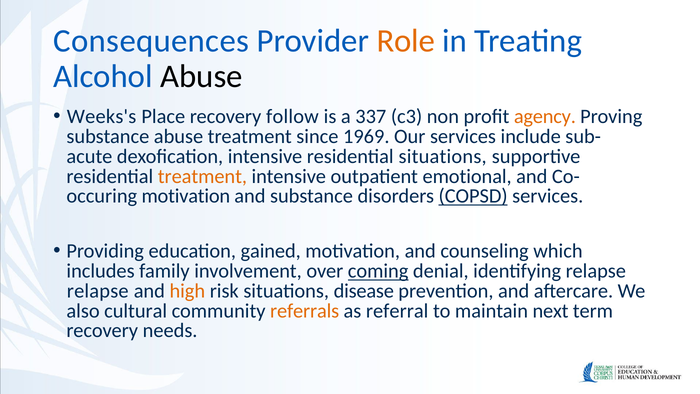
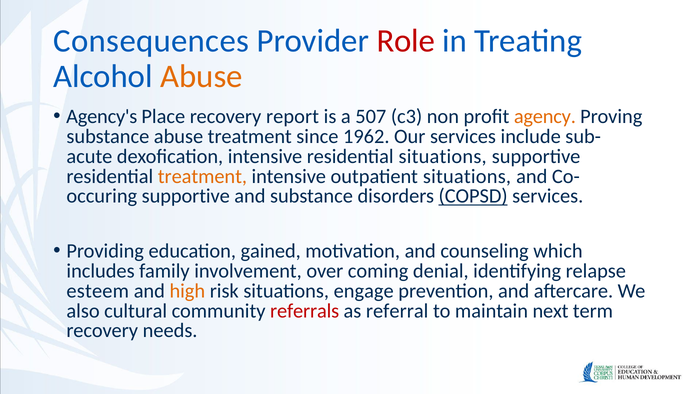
Role colour: orange -> red
Abuse at (201, 77) colour: black -> orange
Weeks's: Weeks's -> Agency's
follow: follow -> report
337: 337 -> 507
1969: 1969 -> 1962
outpatient emotional: emotional -> situations
motivation at (186, 196): motivation -> supportive
coming underline: present -> none
relapse at (98, 291): relapse -> esteem
disease: disease -> engage
referrals colour: orange -> red
